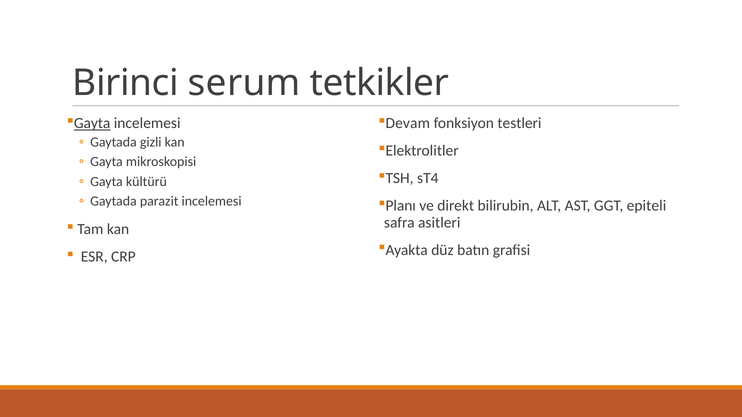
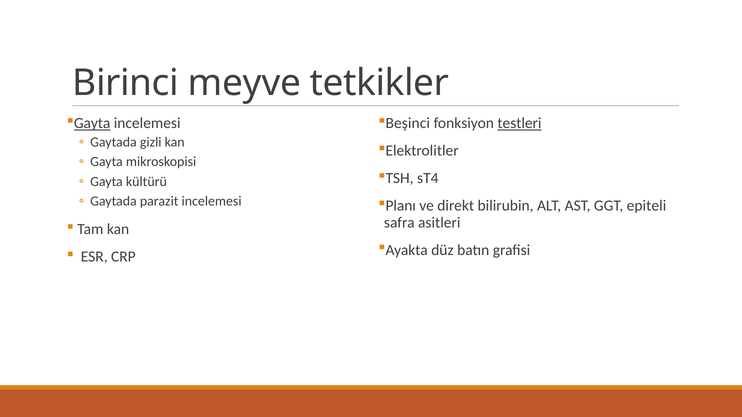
serum: serum -> meyve
Devam: Devam -> Beşinci
testleri underline: none -> present
